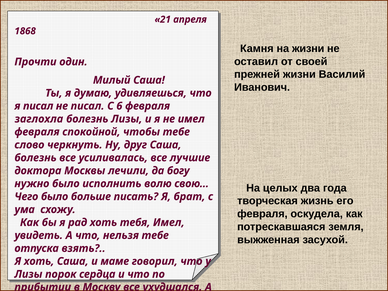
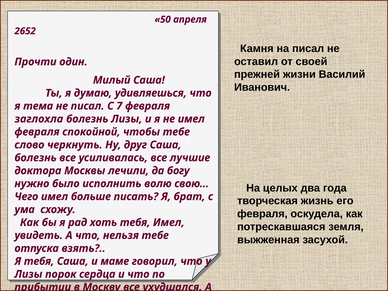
21: 21 -> 50
1868: 1868 -> 2652
на жизни: жизни -> писал
я писал: писал -> тема
6: 6 -> 7
Чего было: было -> имел
Я хоть: хоть -> тебя
